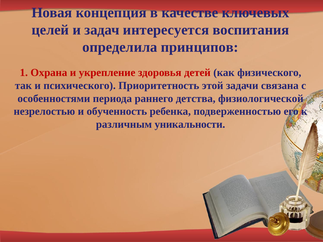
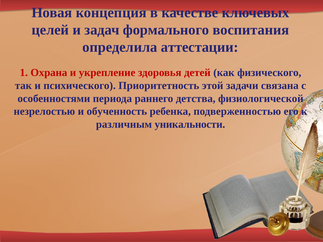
интересуется: интересуется -> формального
принципов: принципов -> аттестации
